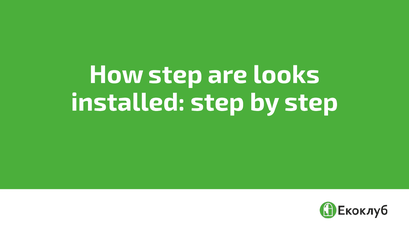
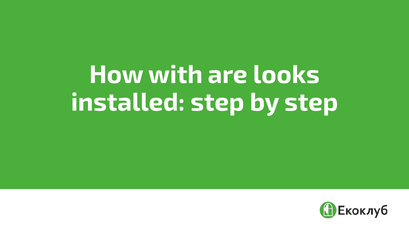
How step: step -> with
